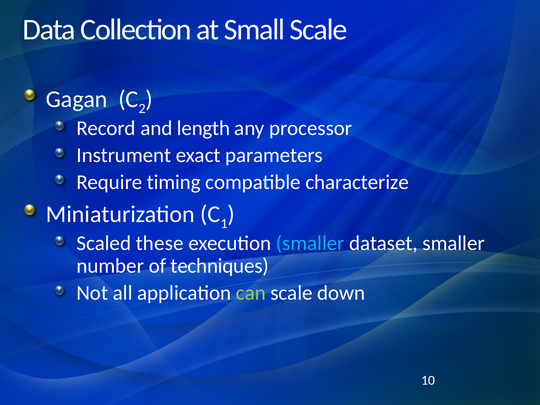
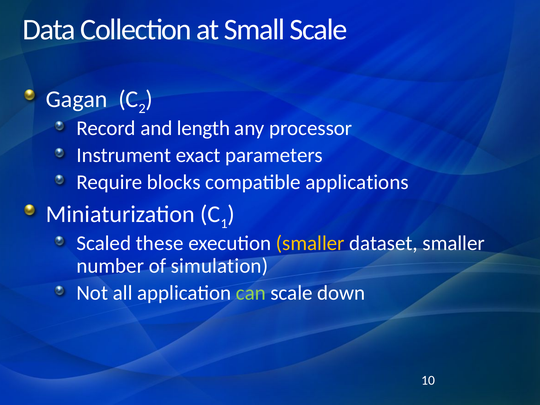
timing: timing -> blocks
characterize: characterize -> applications
smaller at (310, 243) colour: light blue -> yellow
techniques: techniques -> simulation
